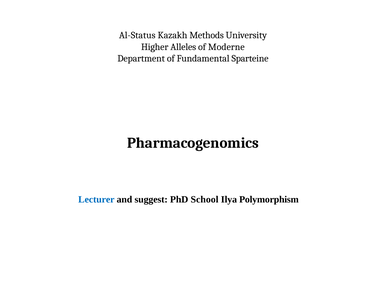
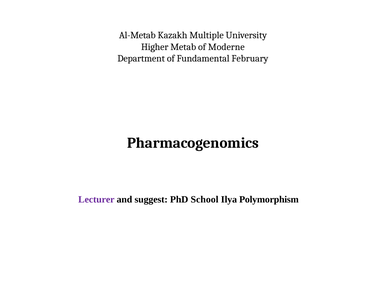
Al-Status: Al-Status -> Al-Metab
Methods: Methods -> Multiple
Alleles: Alleles -> Metab
Sparteine: Sparteine -> February
Lecturer colour: blue -> purple
